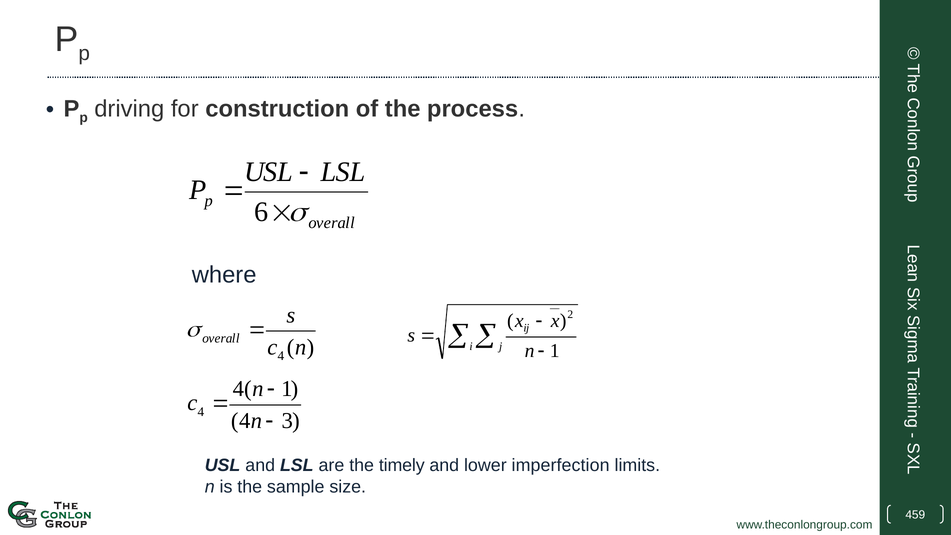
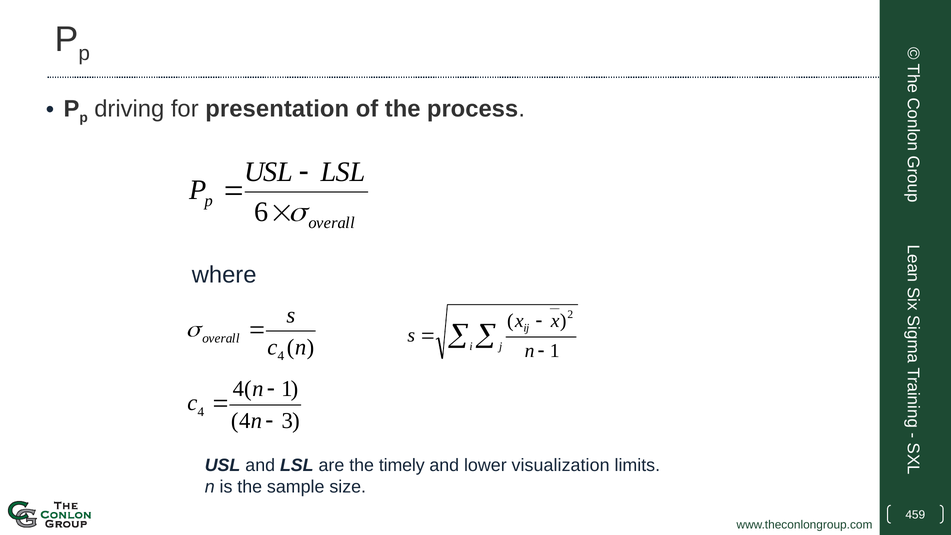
construction: construction -> presentation
imperfection: imperfection -> visualization
